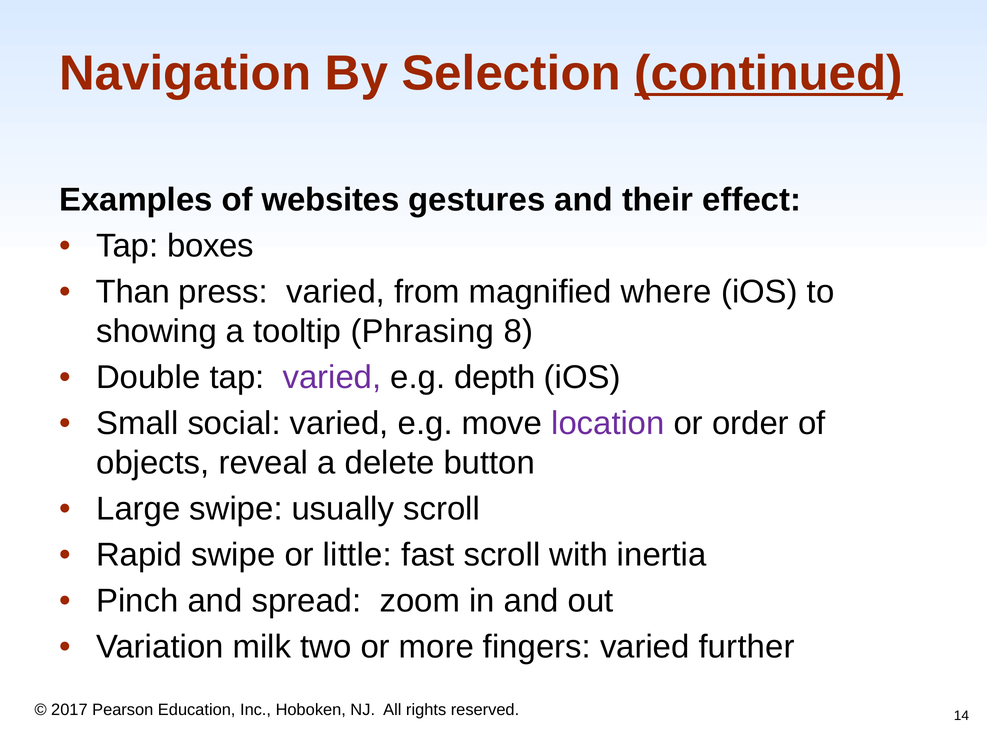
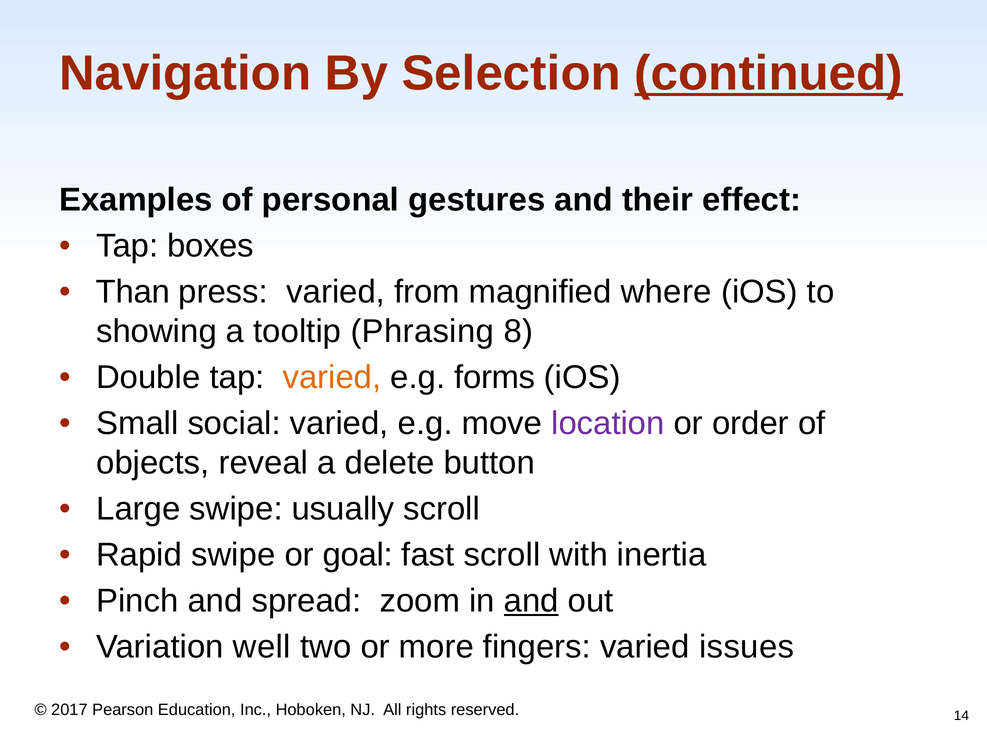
websites: websites -> personal
varied at (332, 377) colour: purple -> orange
depth: depth -> forms
little: little -> goal
and at (531, 601) underline: none -> present
milk: milk -> well
further: further -> issues
